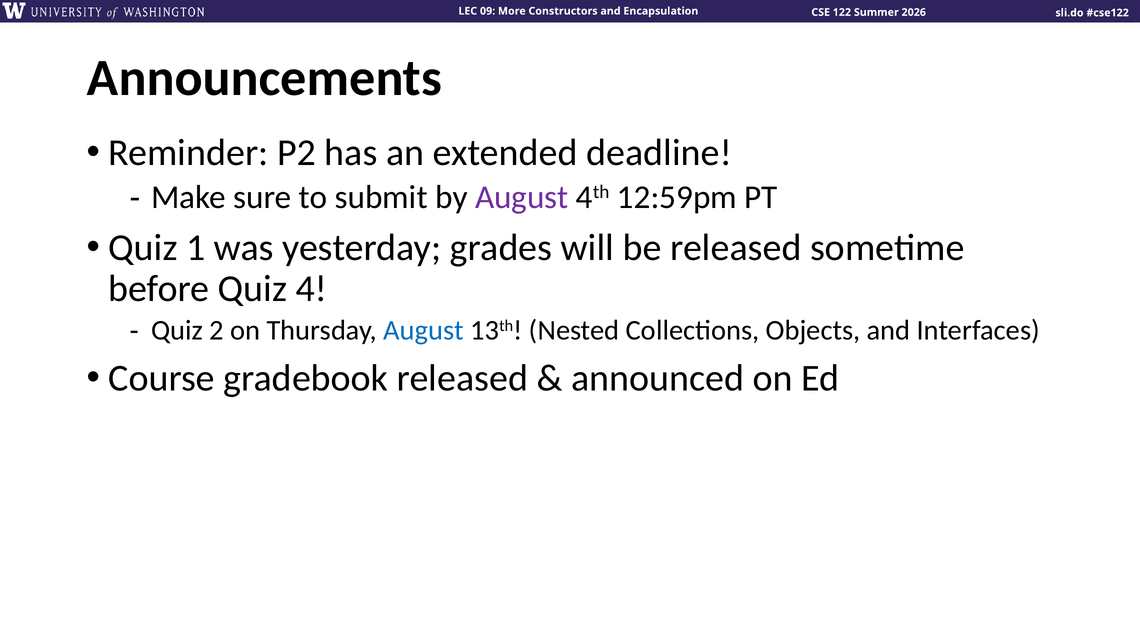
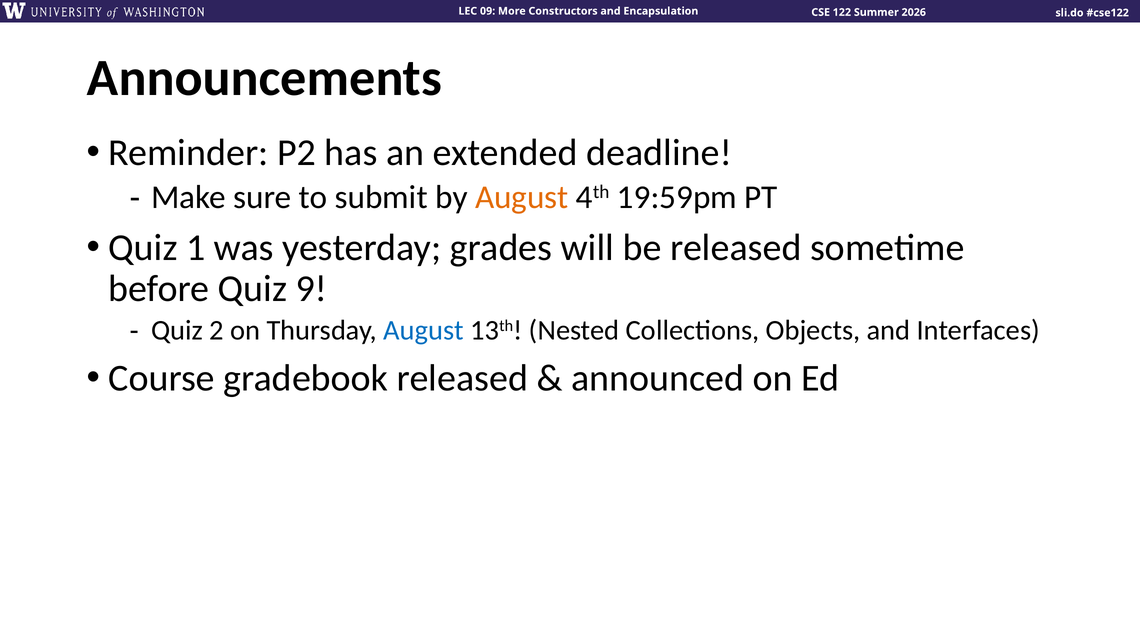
August at (522, 197) colour: purple -> orange
12:59pm: 12:59pm -> 19:59pm
4: 4 -> 9
